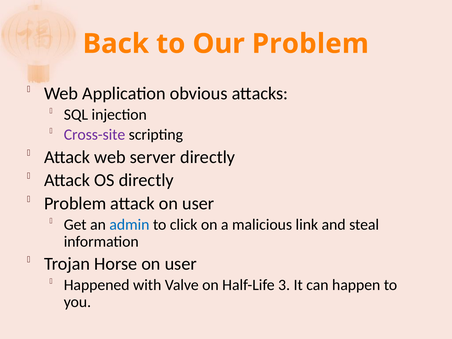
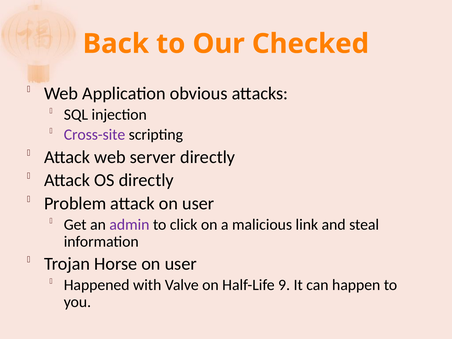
Our Problem: Problem -> Checked
admin colour: blue -> purple
3: 3 -> 9
